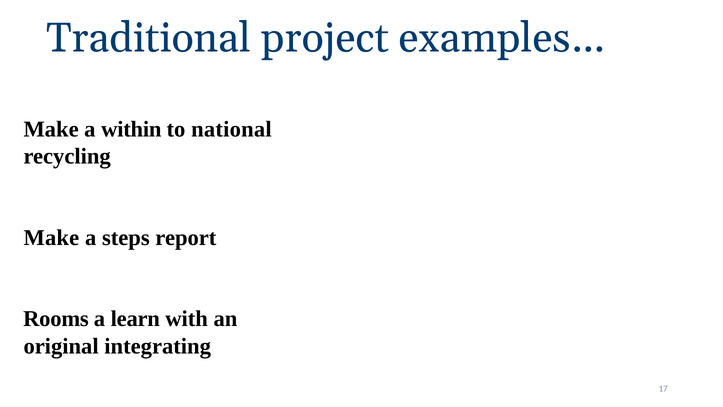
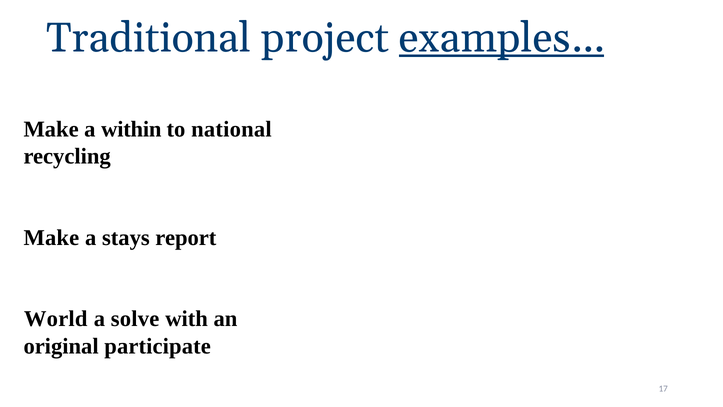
examples… underline: none -> present
steps: steps -> stays
Rooms: Rooms -> World
learn: learn -> solve
integrating: integrating -> participate
